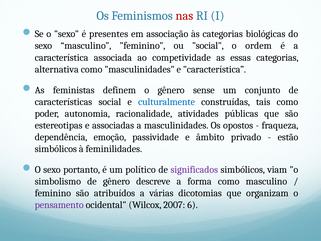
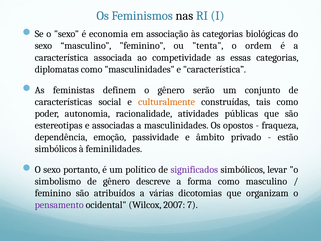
nas colour: red -> black
presentes: presentes -> economia
ou social: social -> tenta
alternativa: alternativa -> diplomatas
sense: sense -> serão
culturalmente colour: blue -> orange
viam: viam -> levar
6: 6 -> 7
